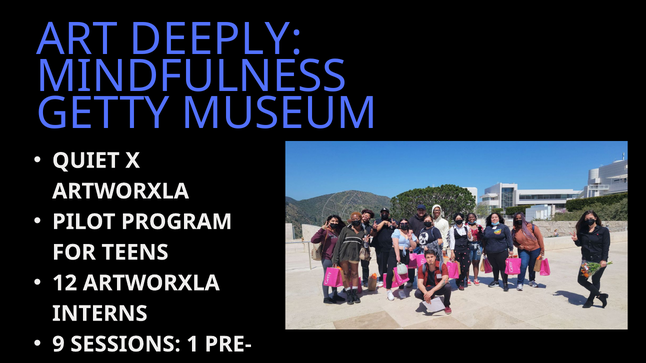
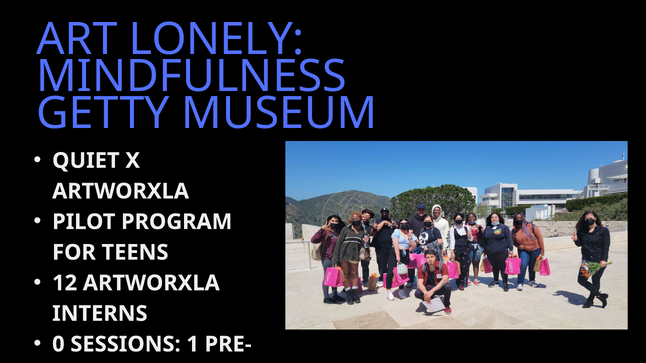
DEEPLY: DEEPLY -> LONELY
9: 9 -> 0
